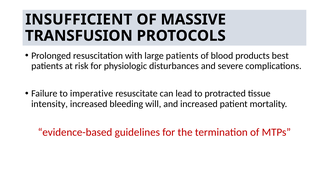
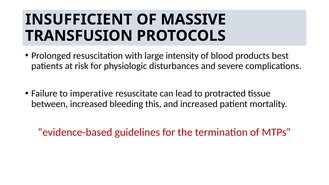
large patients: patients -> intensity
intensity: intensity -> between
will: will -> this
